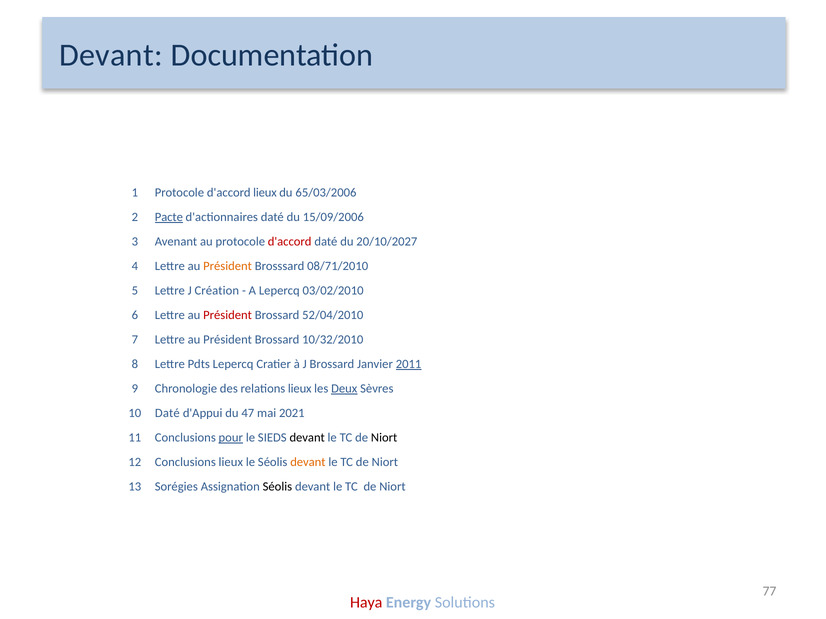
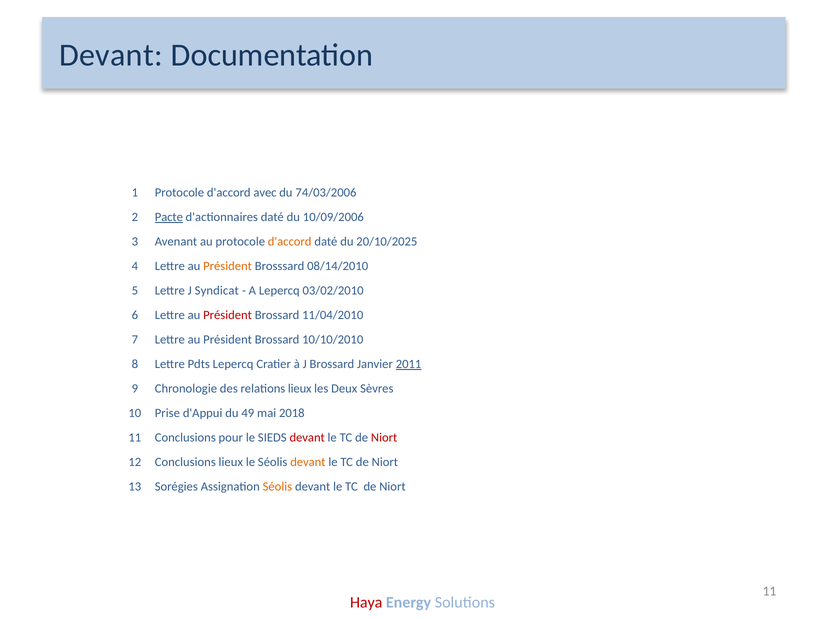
d'accord lieux: lieux -> avec
65/03/2006: 65/03/2006 -> 74/03/2006
15/09/2006: 15/09/2006 -> 10/09/2006
d'accord at (290, 242) colour: red -> orange
20/10/2027: 20/10/2027 -> 20/10/2025
08/71/2010: 08/71/2010 -> 08/14/2010
Création: Création -> Syndicat
52/04/2010: 52/04/2010 -> 11/04/2010
10/32/2010: 10/32/2010 -> 10/10/2010
Deux underline: present -> none
10 Daté: Daté -> Prise
47: 47 -> 49
2021: 2021 -> 2018
pour underline: present -> none
devant at (307, 438) colour: black -> red
Niort at (384, 438) colour: black -> red
Séolis at (277, 487) colour: black -> orange
77 at (769, 591): 77 -> 11
